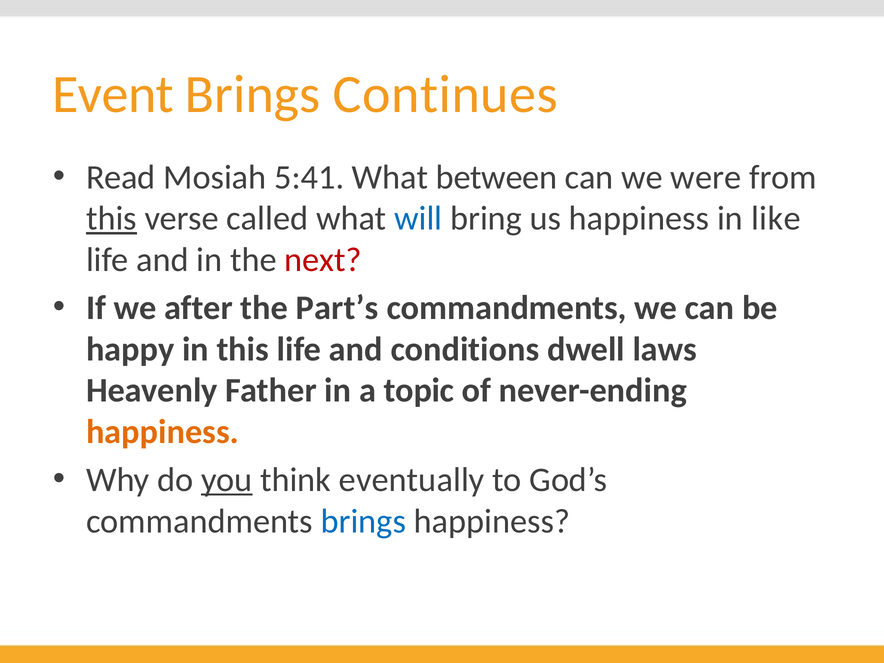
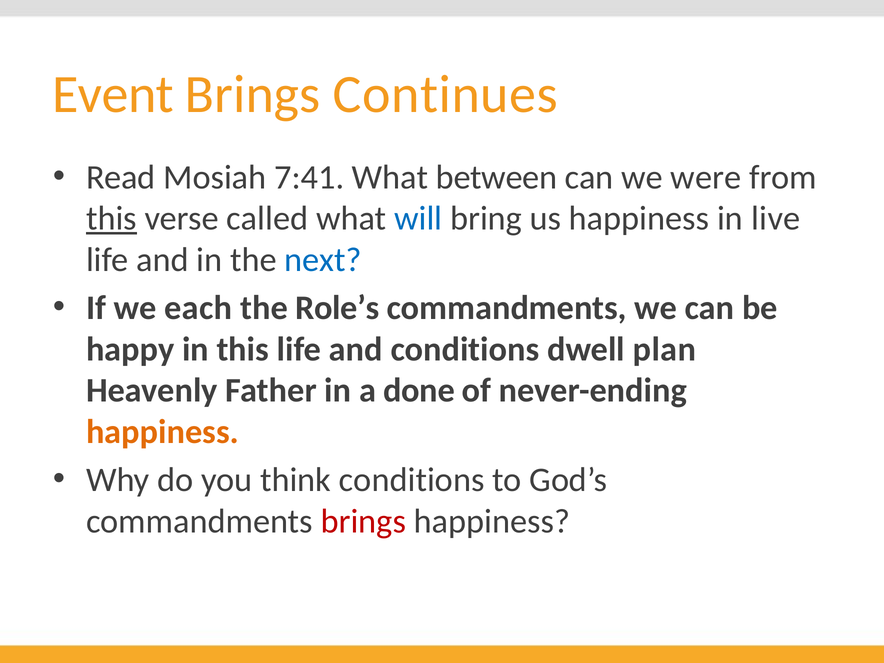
5:41: 5:41 -> 7:41
like: like -> live
next colour: red -> blue
after: after -> each
Part’s: Part’s -> Role’s
laws: laws -> plan
topic: topic -> done
you underline: present -> none
think eventually: eventually -> conditions
brings at (363, 521) colour: blue -> red
